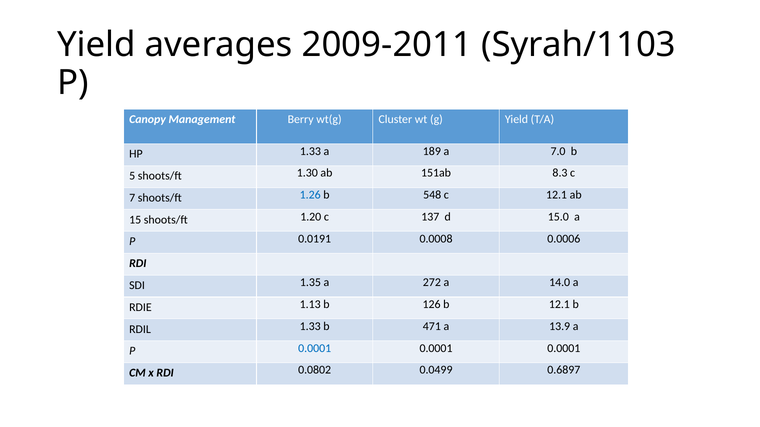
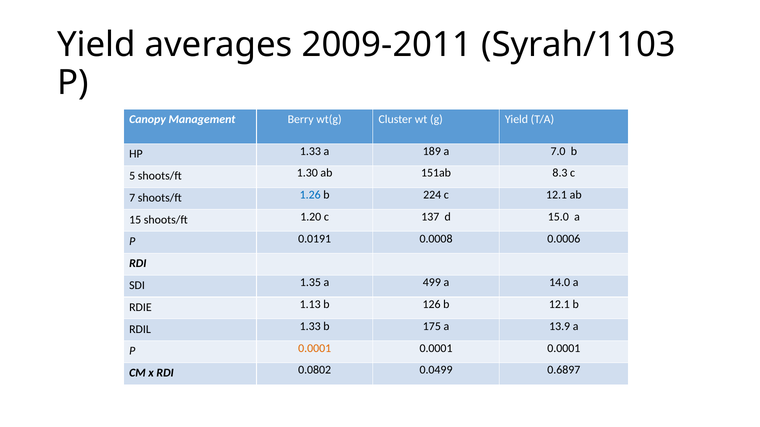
548: 548 -> 224
272: 272 -> 499
471: 471 -> 175
0.0001 at (315, 349) colour: blue -> orange
